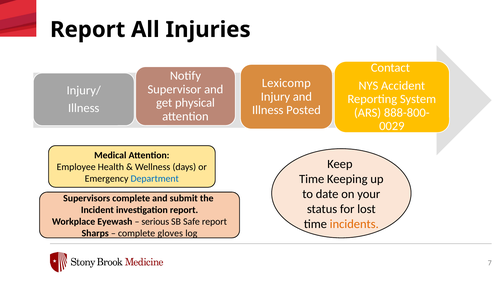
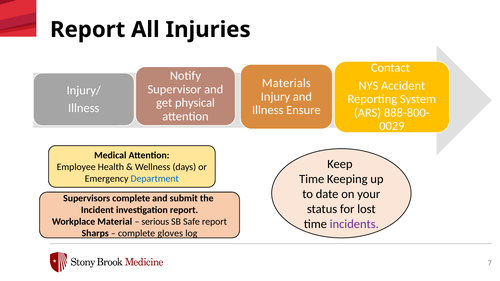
Lexicomp: Lexicomp -> Materials
Posted: Posted -> Ensure
Eyewash: Eyewash -> Material
incidents colour: orange -> purple
